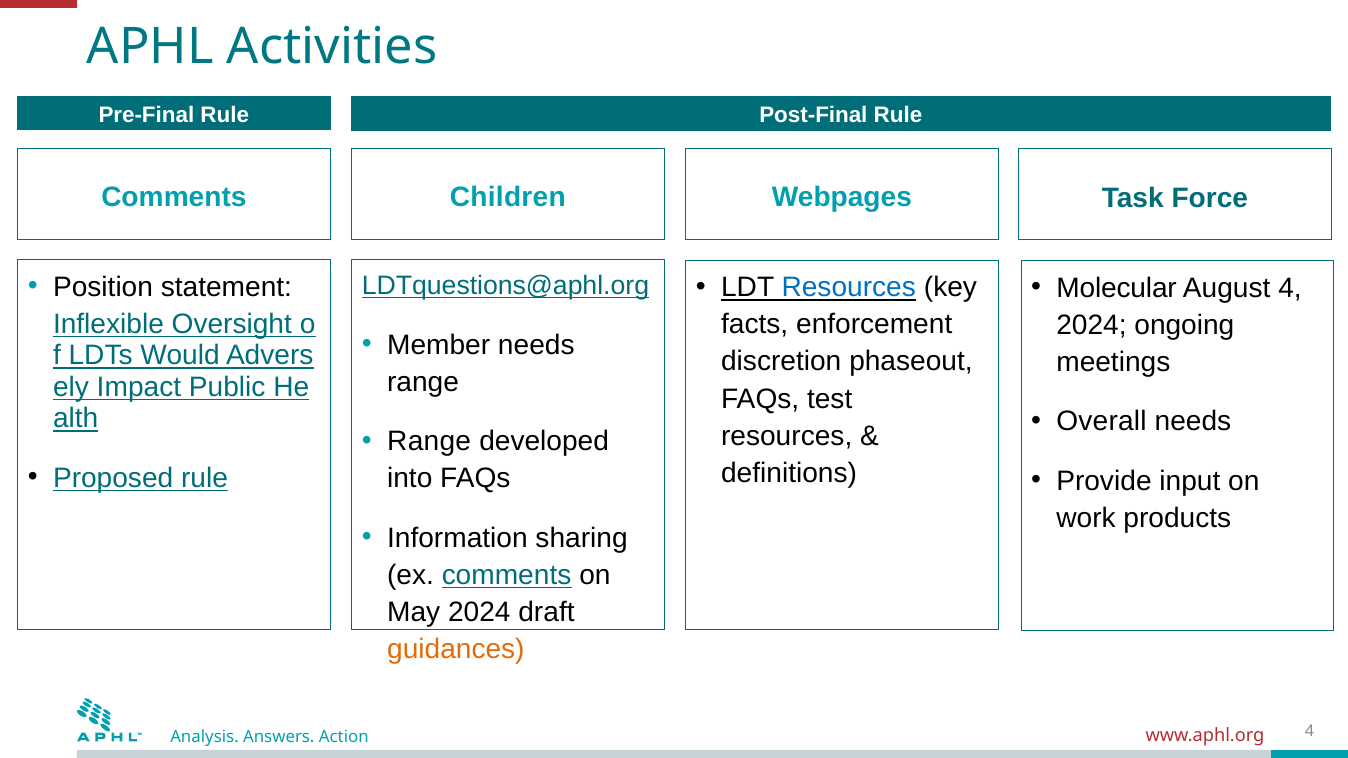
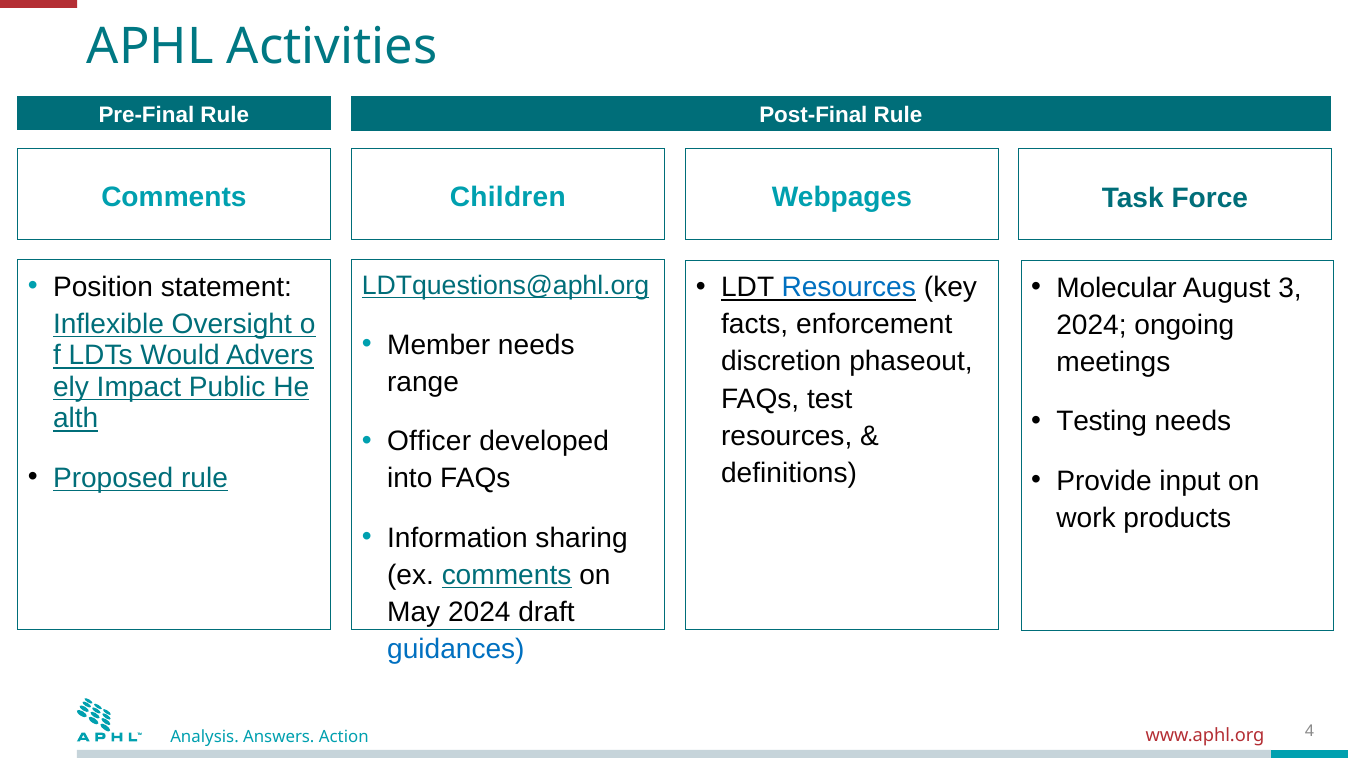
August 4: 4 -> 3
Overall: Overall -> Testing
Range at (429, 442): Range -> Officer
guidances colour: orange -> blue
